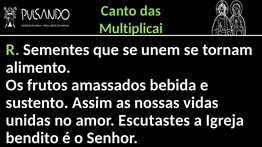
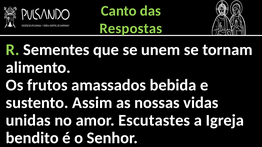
Multiplicai: Multiplicai -> Respostas
